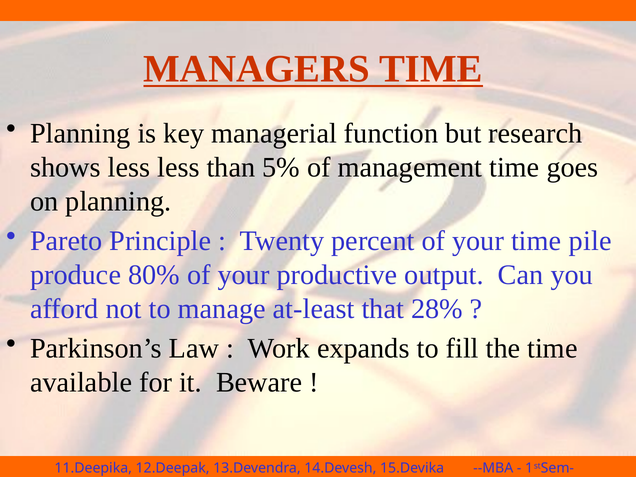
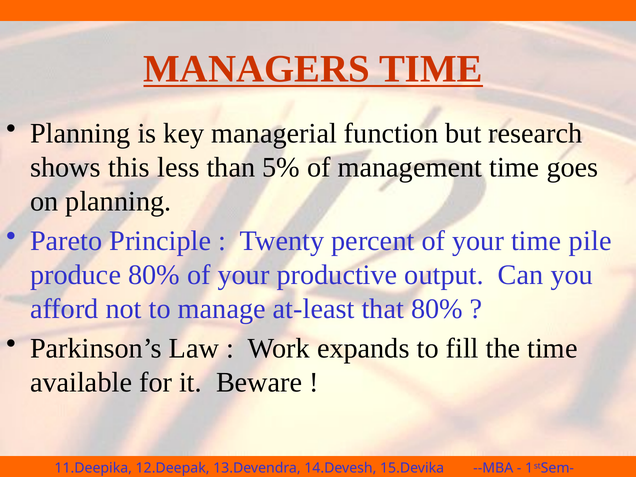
shows less: less -> this
that 28%: 28% -> 80%
